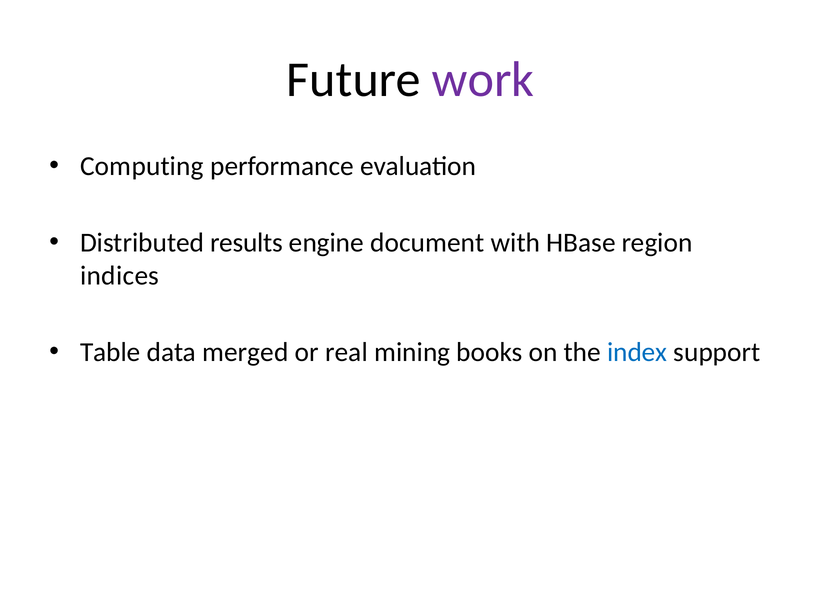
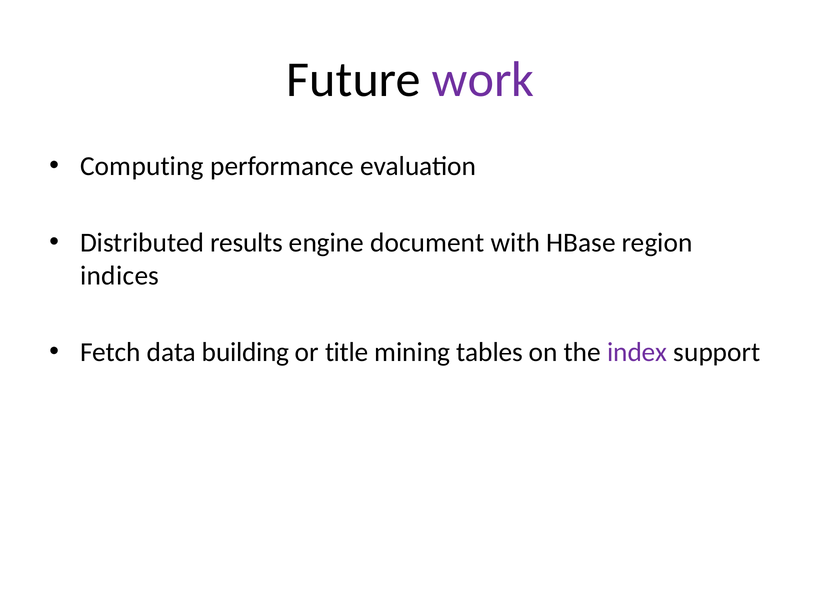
Table: Table -> Fetch
merged: merged -> building
real: real -> title
books: books -> tables
index colour: blue -> purple
